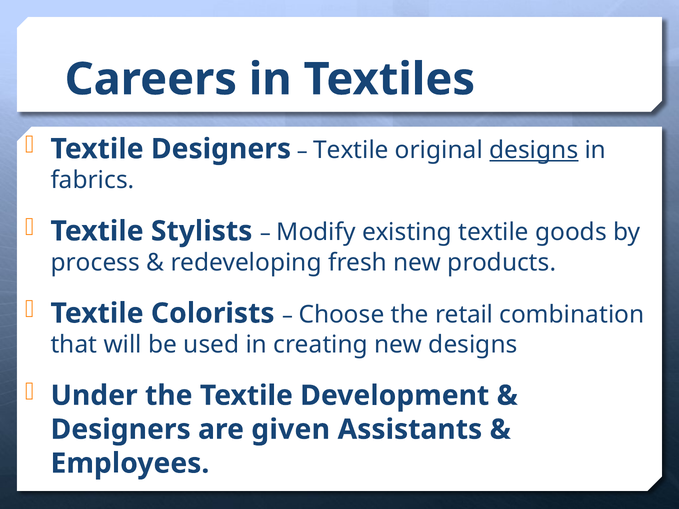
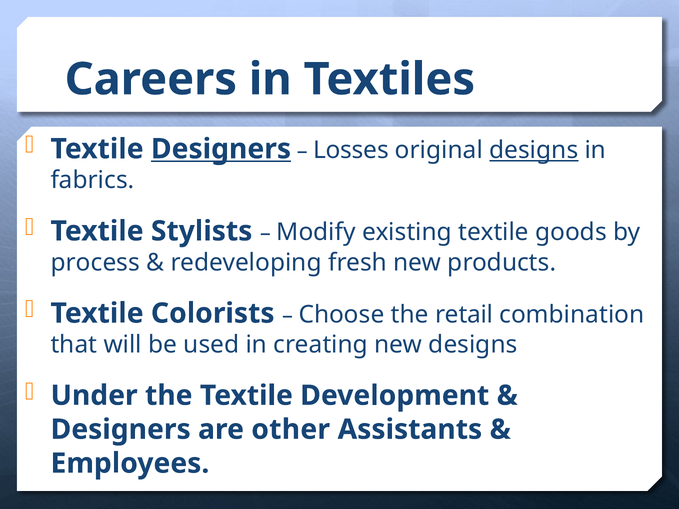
Designers at (221, 149) underline: none -> present
Textile at (351, 150): Textile -> Losses
given: given -> other
